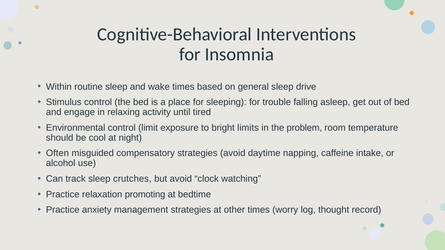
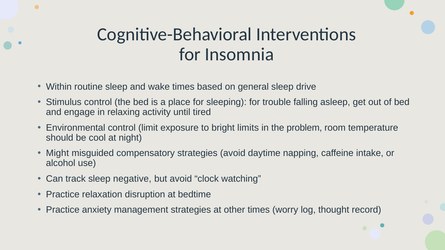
Often: Often -> Might
crutches: crutches -> negative
promoting: promoting -> disruption
